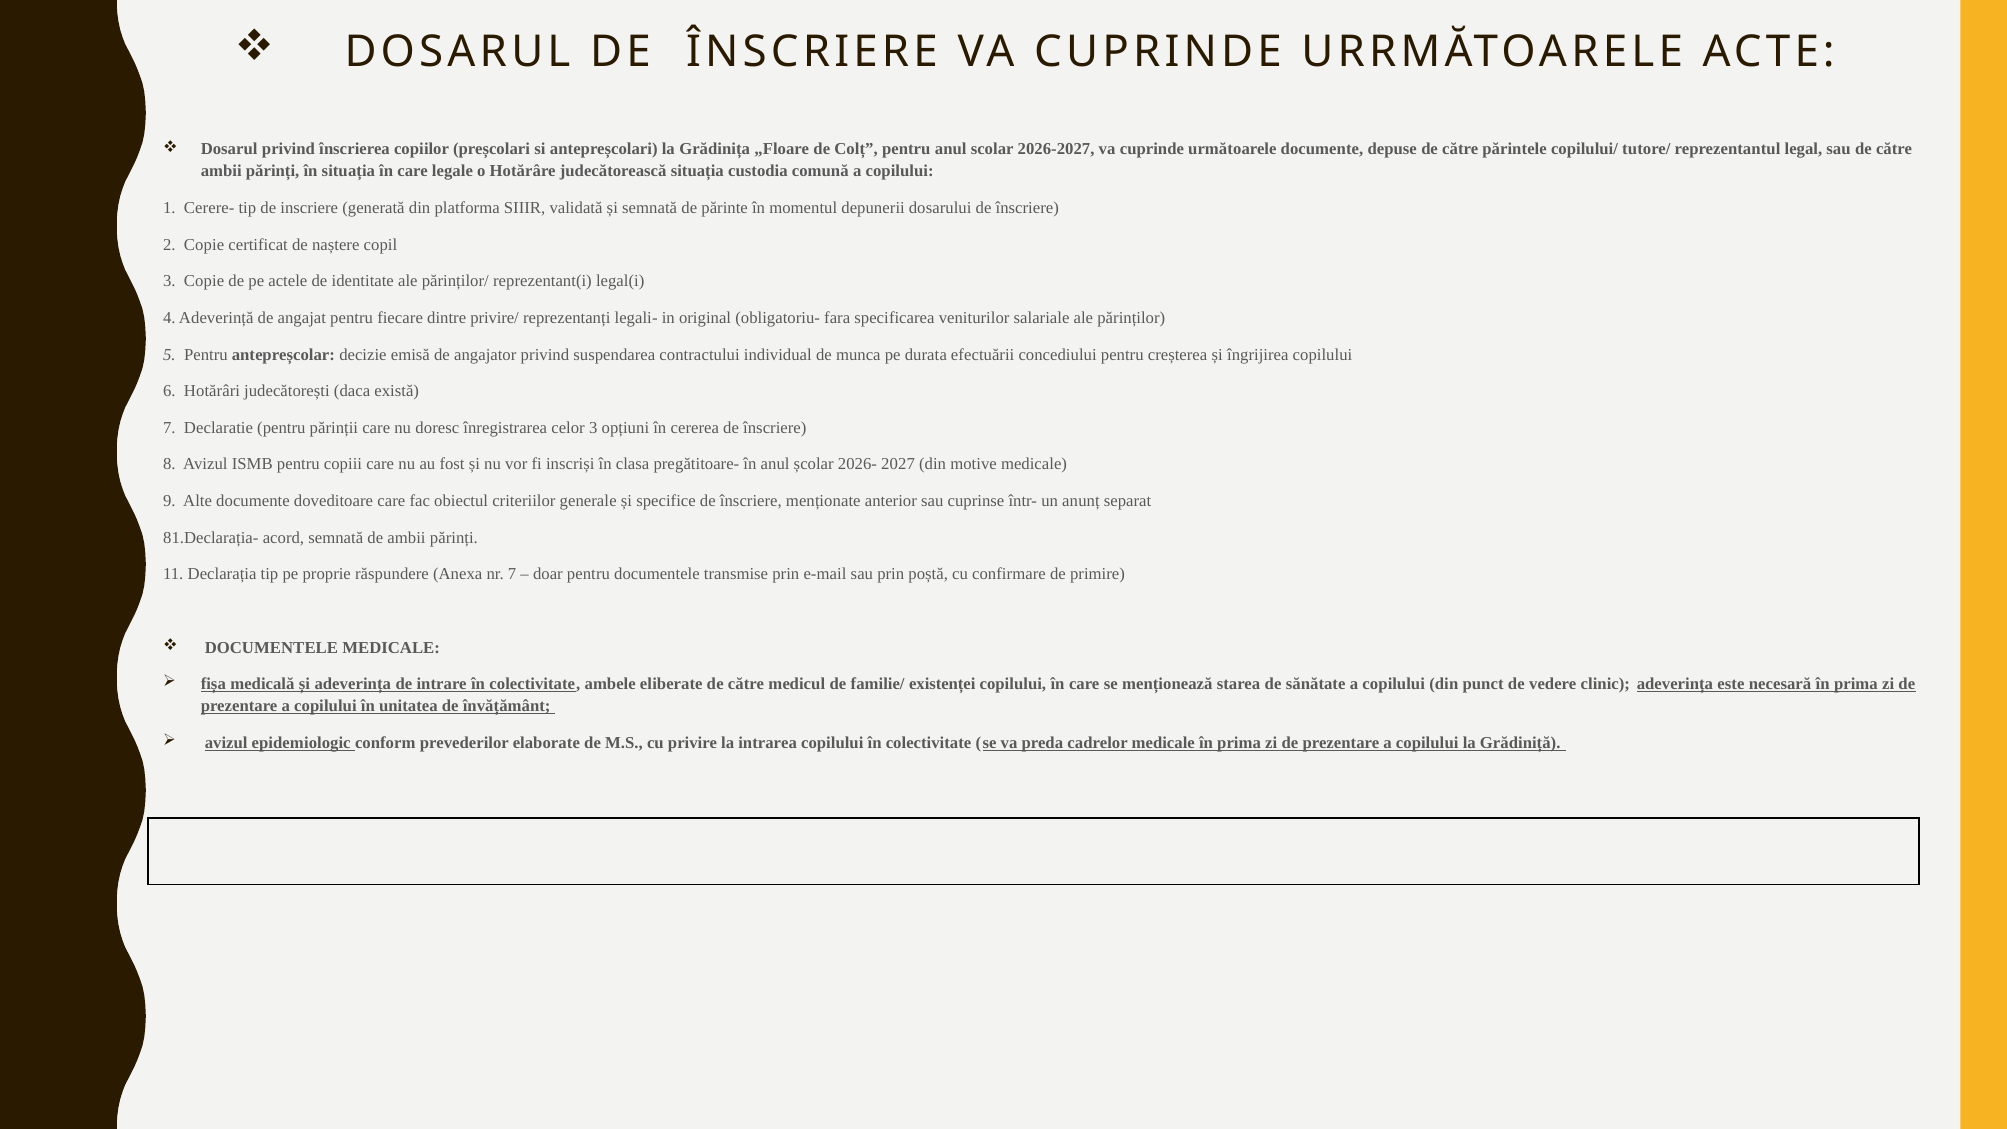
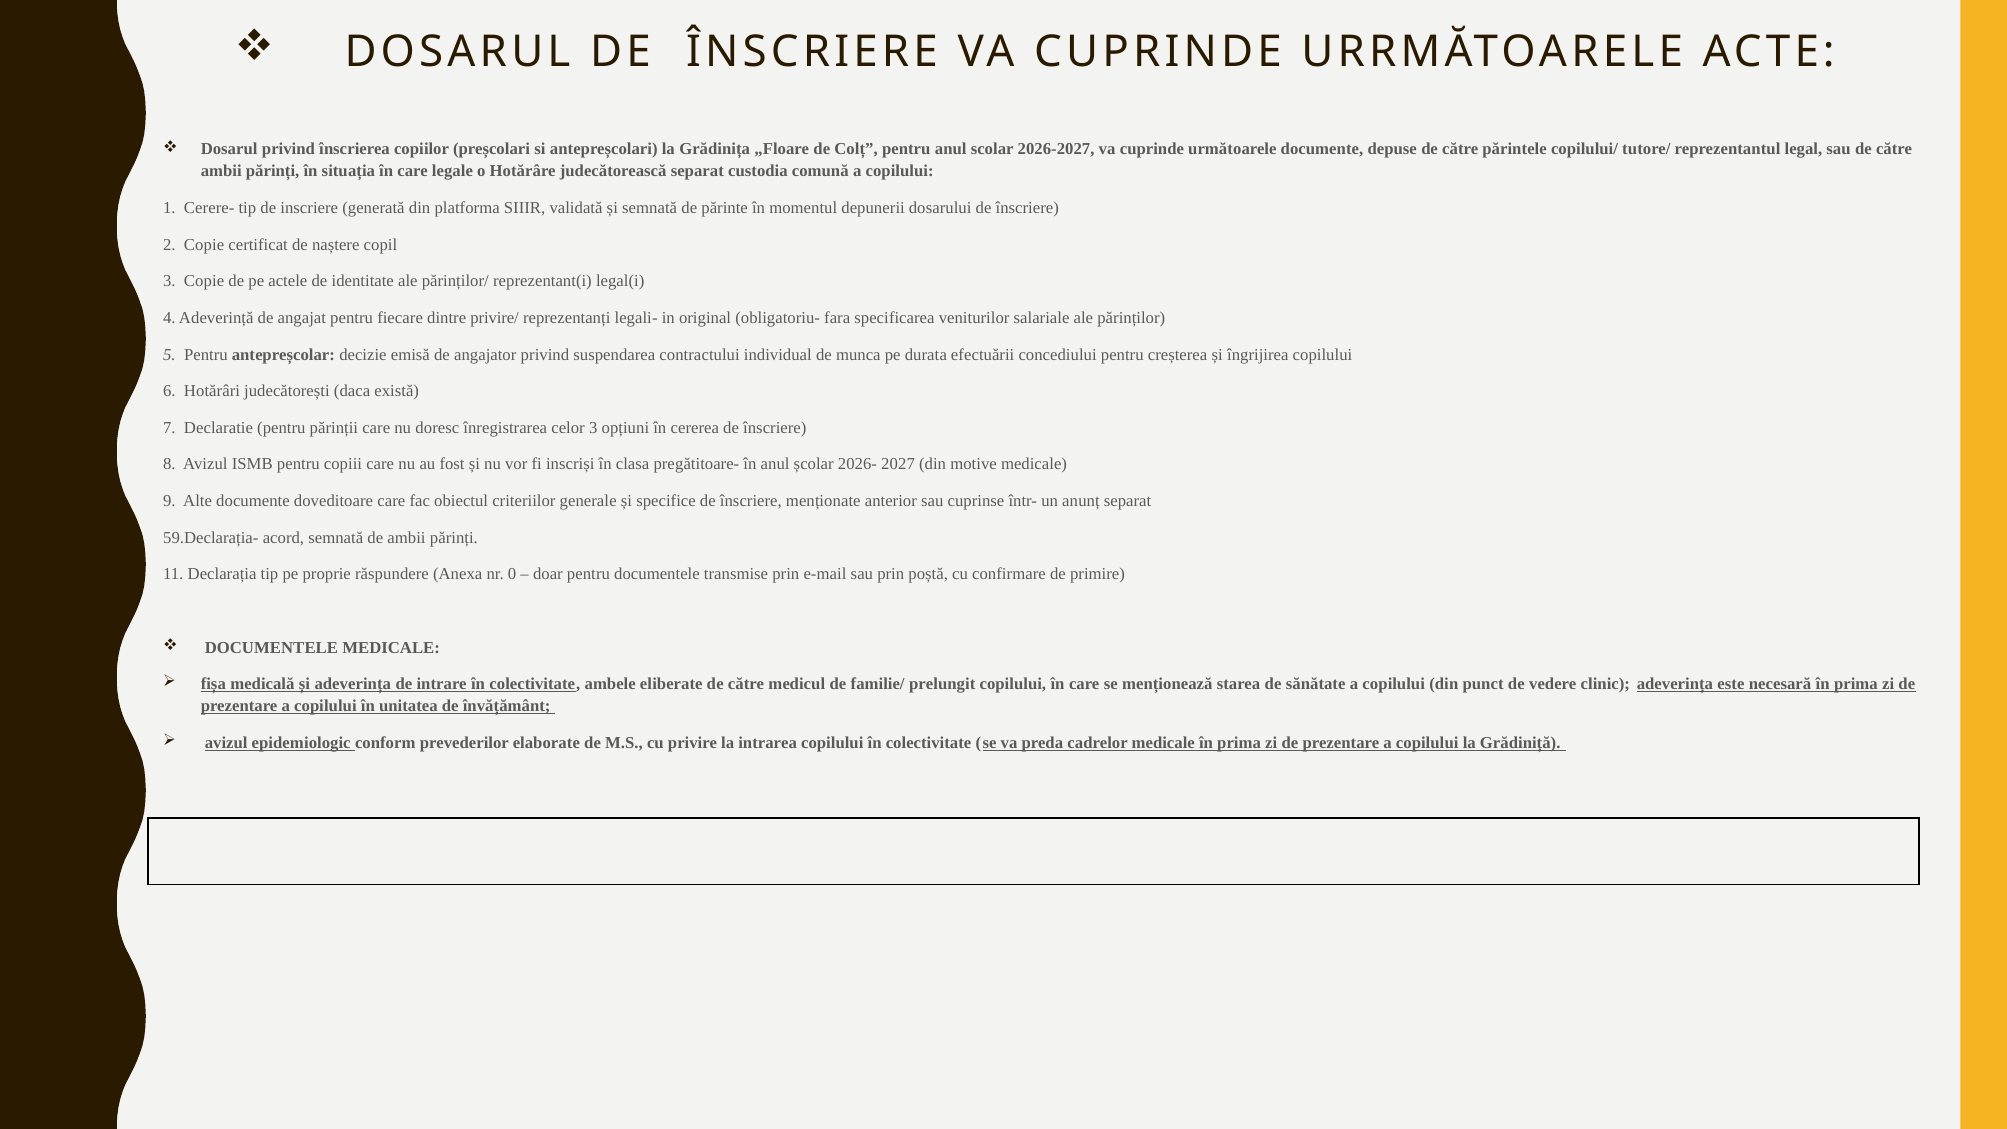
judecătorească situația: situația -> separat
81.Declarația-: 81.Declarația- -> 59.Declarația-
nr 7: 7 -> 0
existenței: existenței -> prelungit
